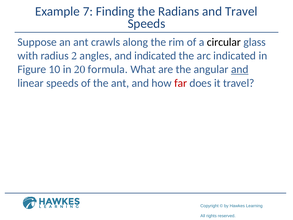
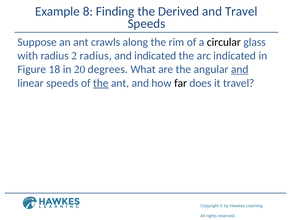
7: 7 -> 8
Radians: Radians -> Derived
angles at (96, 56): angles -> radius
10: 10 -> 18
formula: formula -> degrees
the at (101, 83) underline: none -> present
far colour: red -> black
